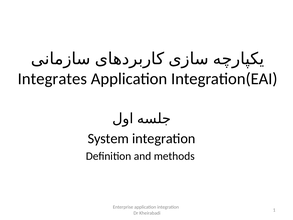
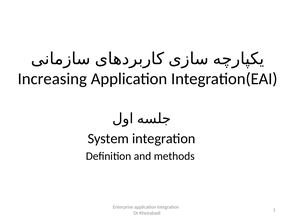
Integrates: Integrates -> Increasing
